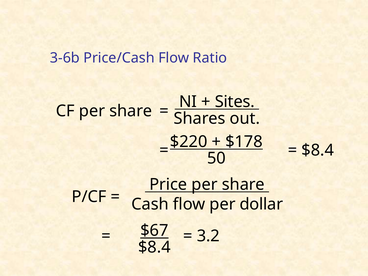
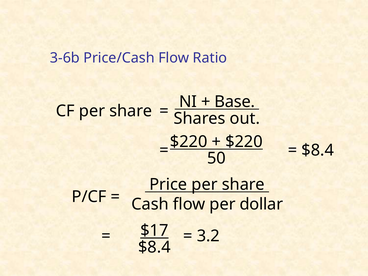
Sites: Sites -> Base
$178 at (244, 142): $178 -> $220
$67: $67 -> $17
